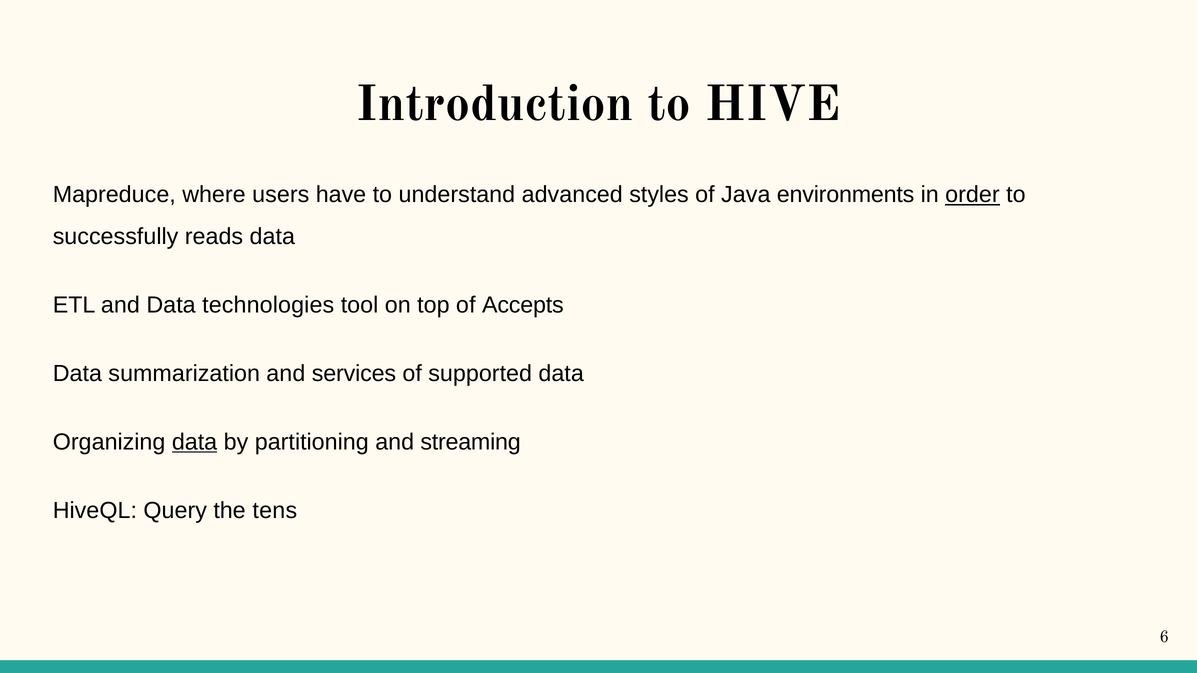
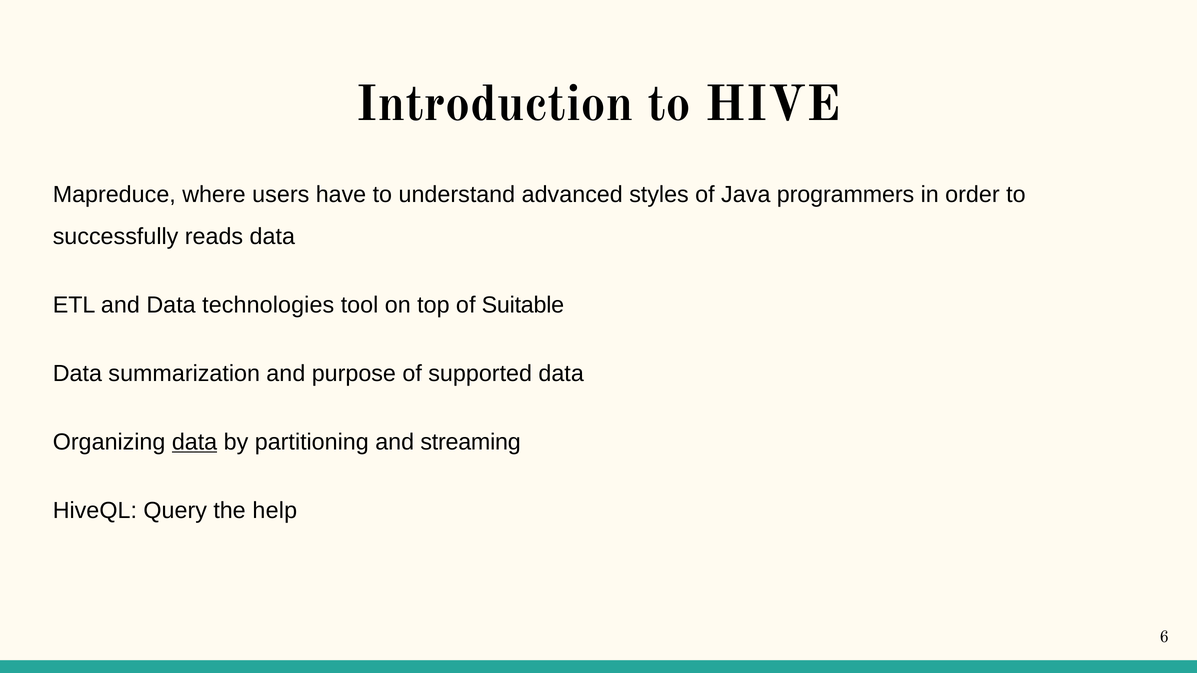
environments: environments -> programmers
order underline: present -> none
Accepts: Accepts -> Suitable
services: services -> purpose
tens: tens -> help
